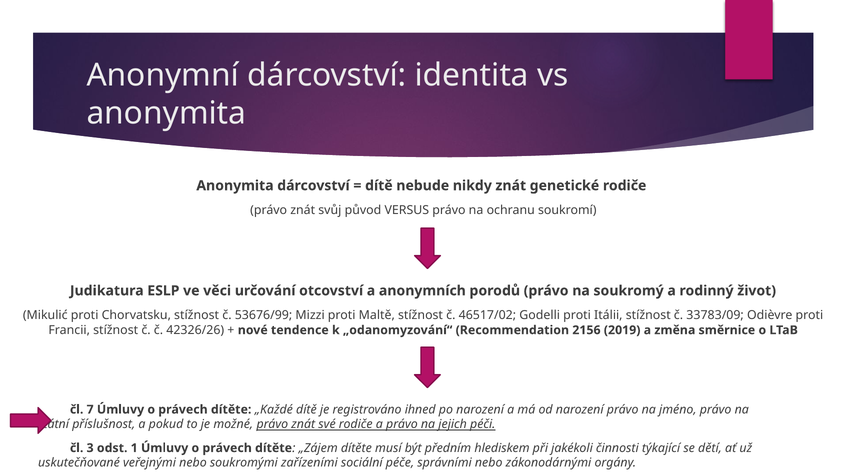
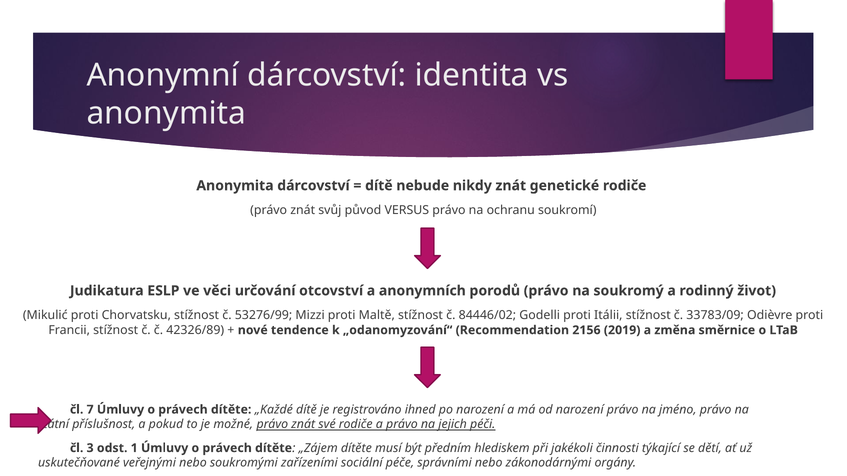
53676/99: 53676/99 -> 53276/99
46517/02: 46517/02 -> 84446/02
42326/26: 42326/26 -> 42326/89
